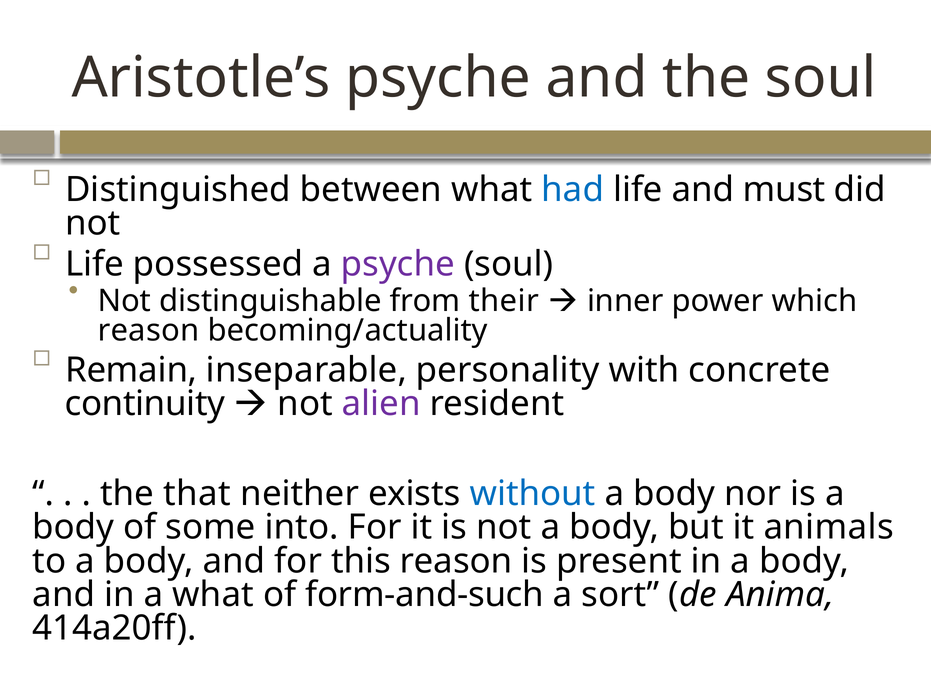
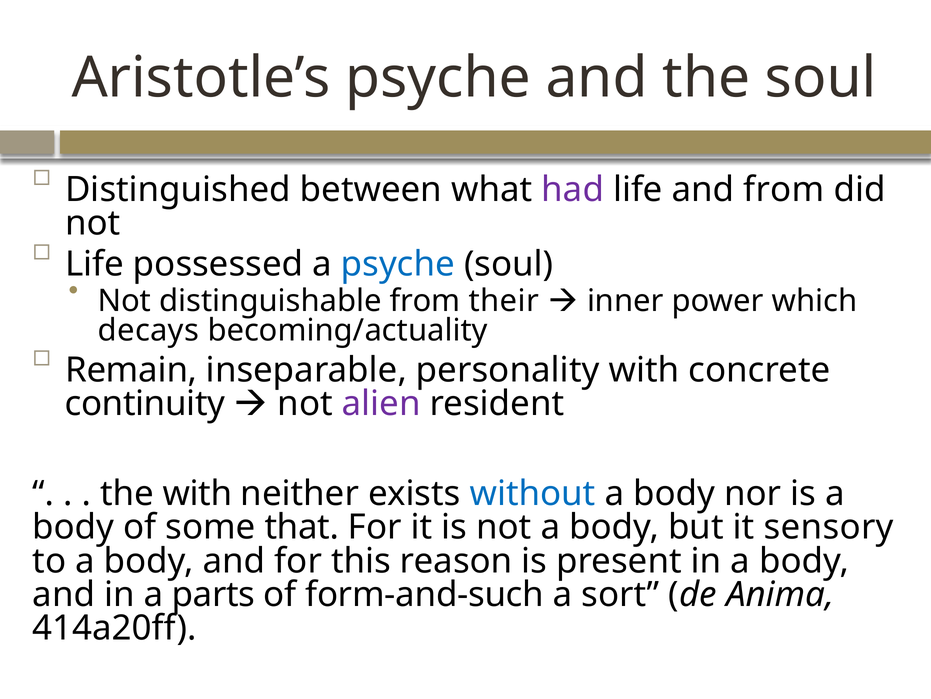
had colour: blue -> purple
and must: must -> from
psyche at (398, 264) colour: purple -> blue
reason at (148, 330): reason -> decays
the that: that -> with
into: into -> that
animals: animals -> sensory
a what: what -> parts
